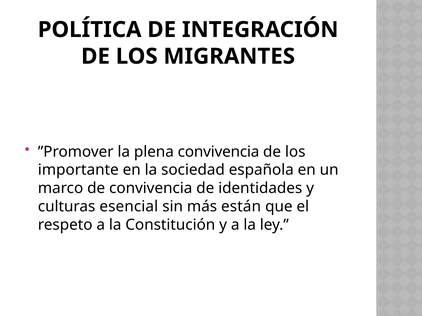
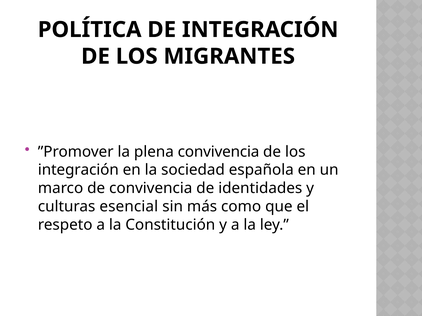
importante at (78, 170): importante -> integración
están: están -> como
